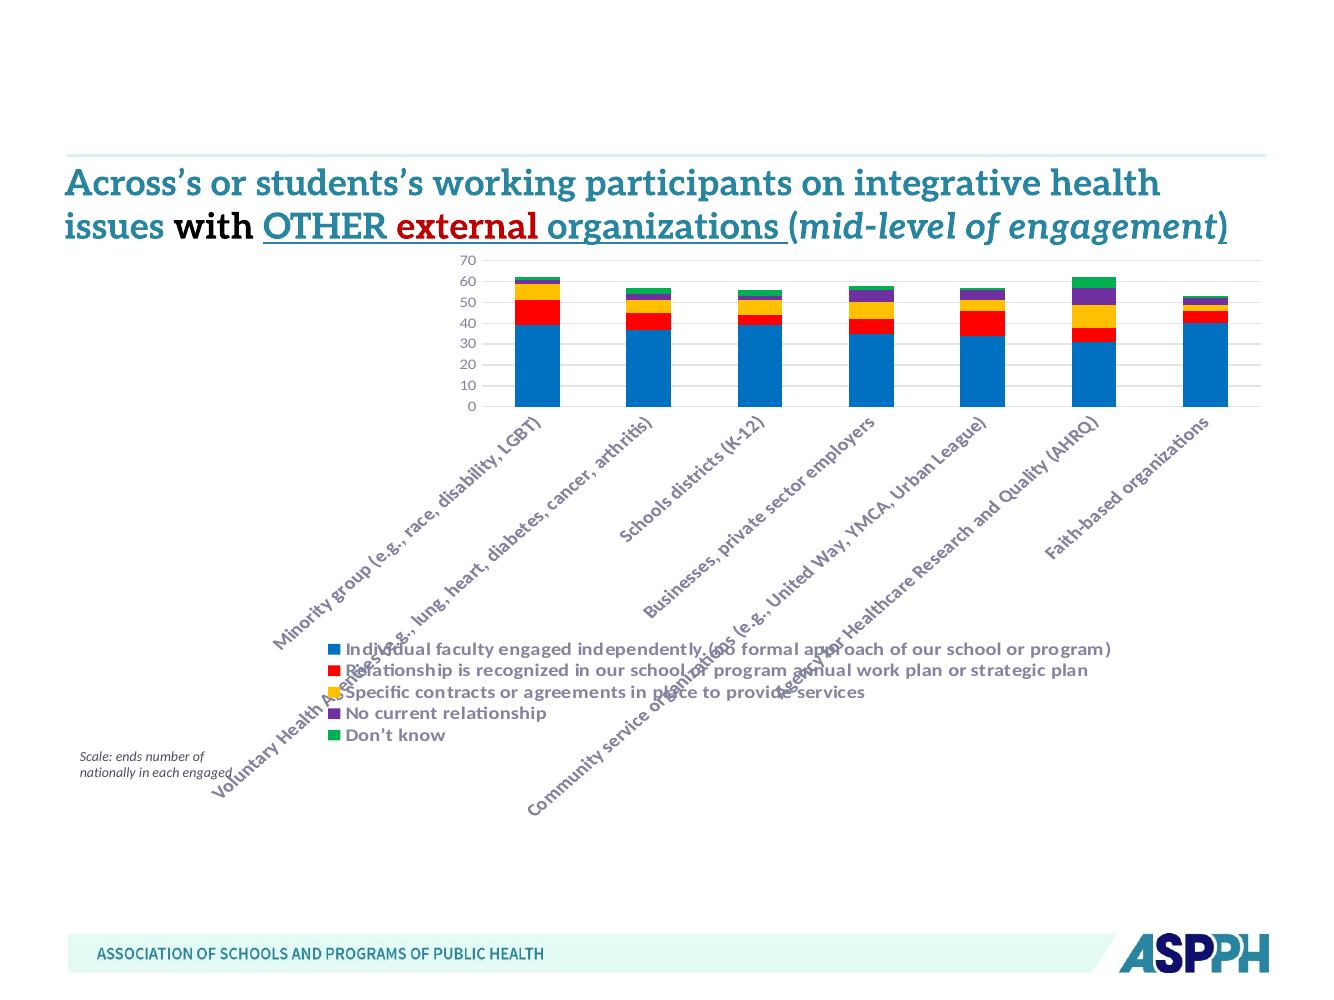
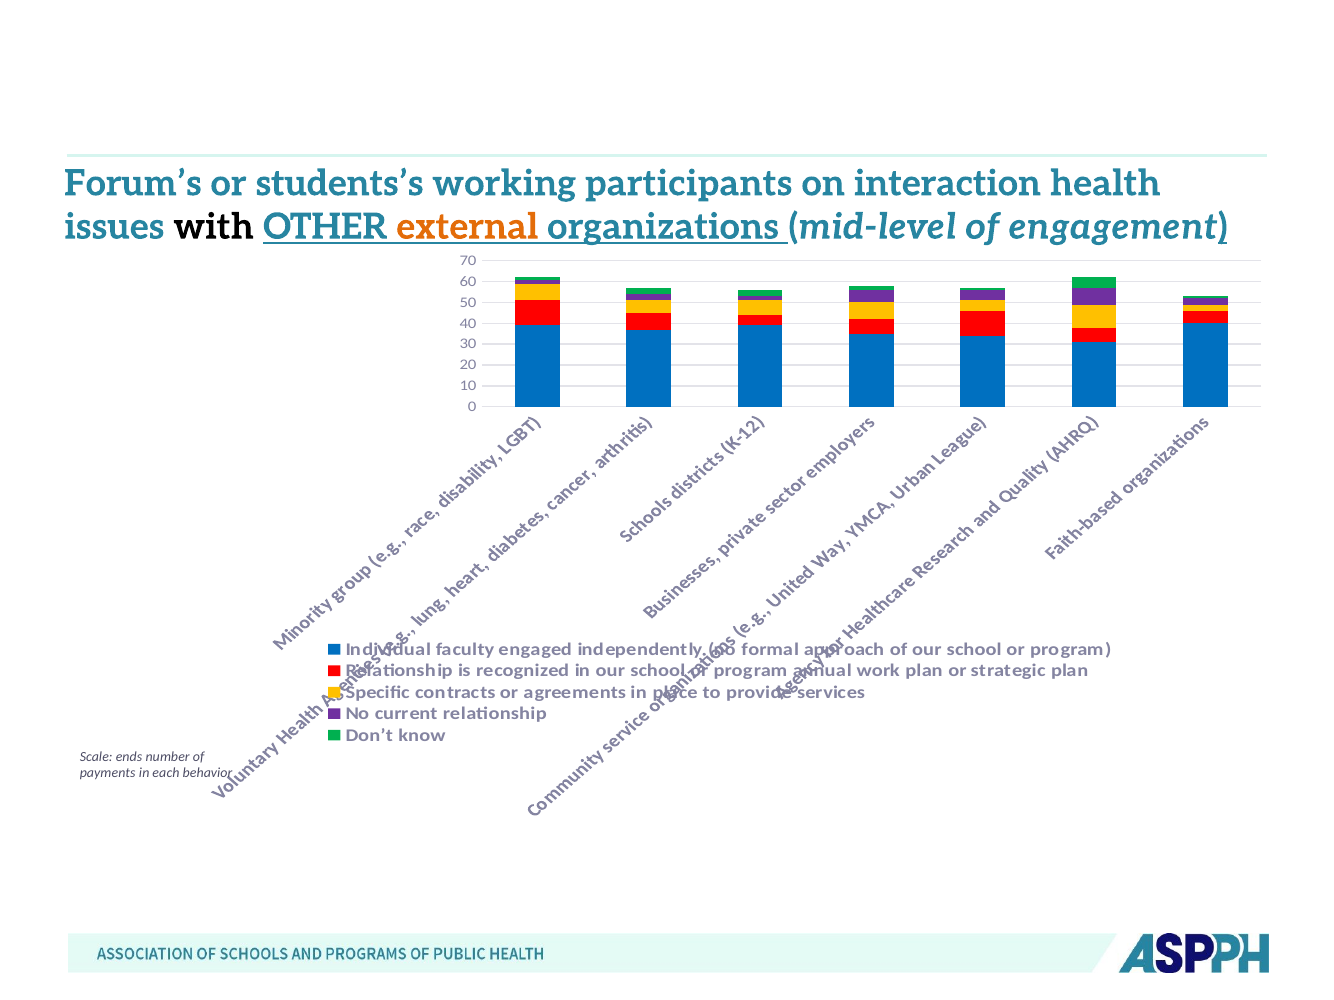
Across’s: Across’s -> Forum’s
integrative: integrative -> interaction
external colour: red -> orange
nationally: nationally -> payments
each engaged: engaged -> behavior
